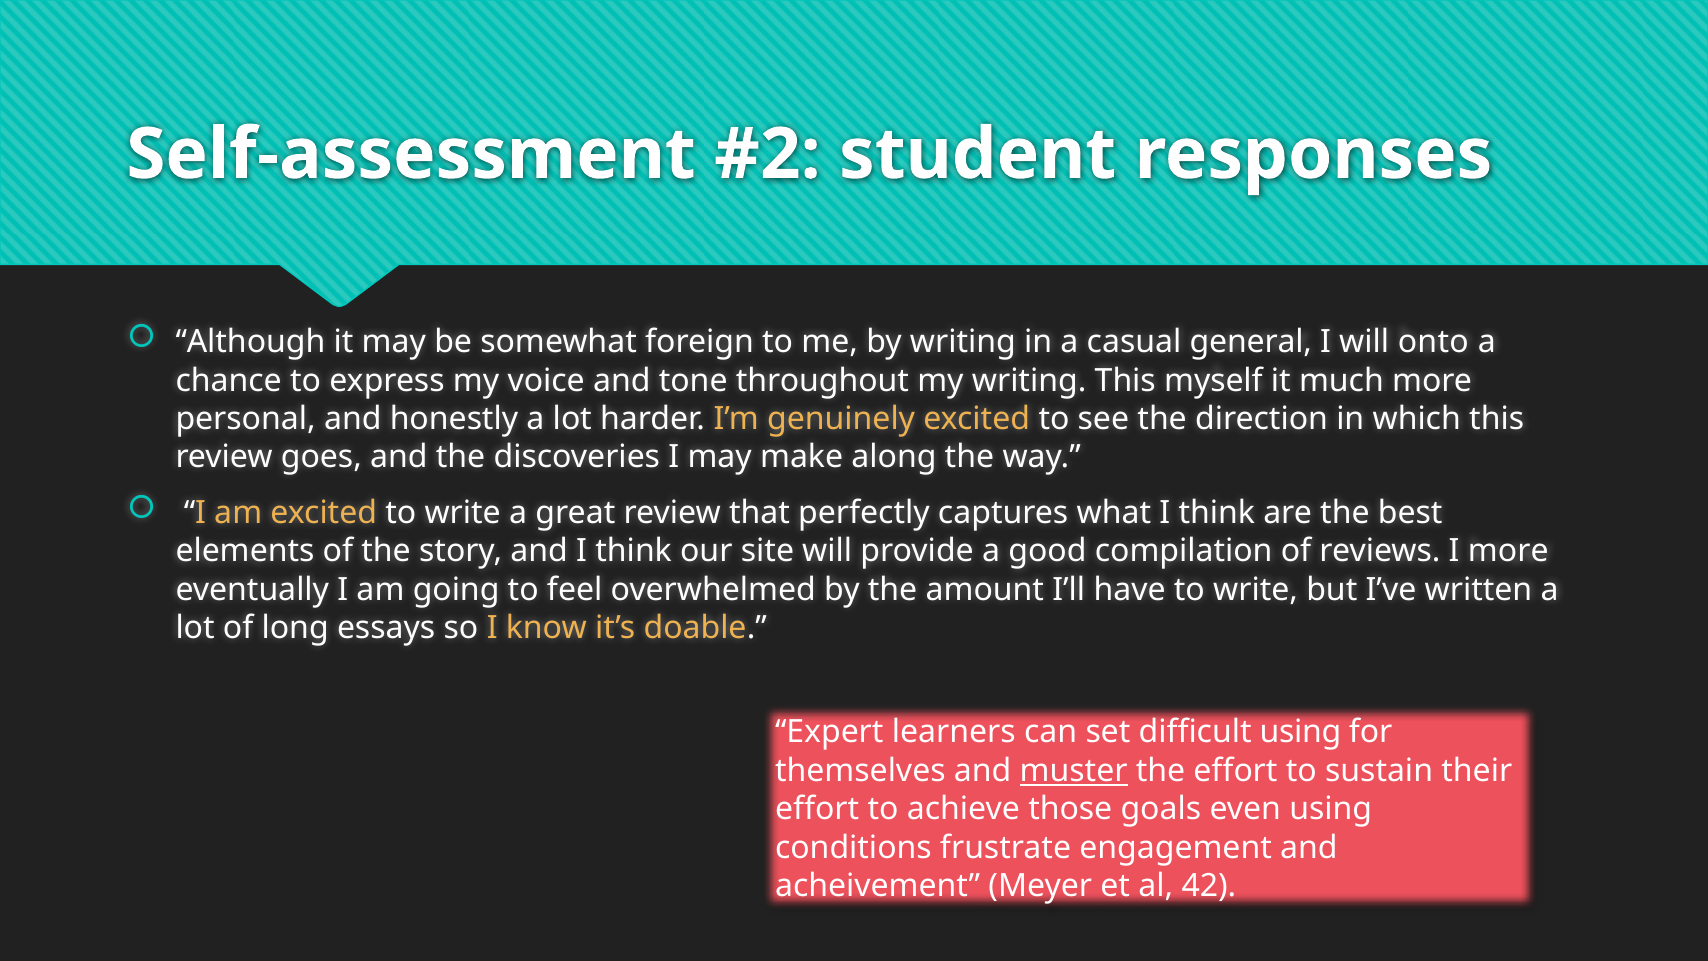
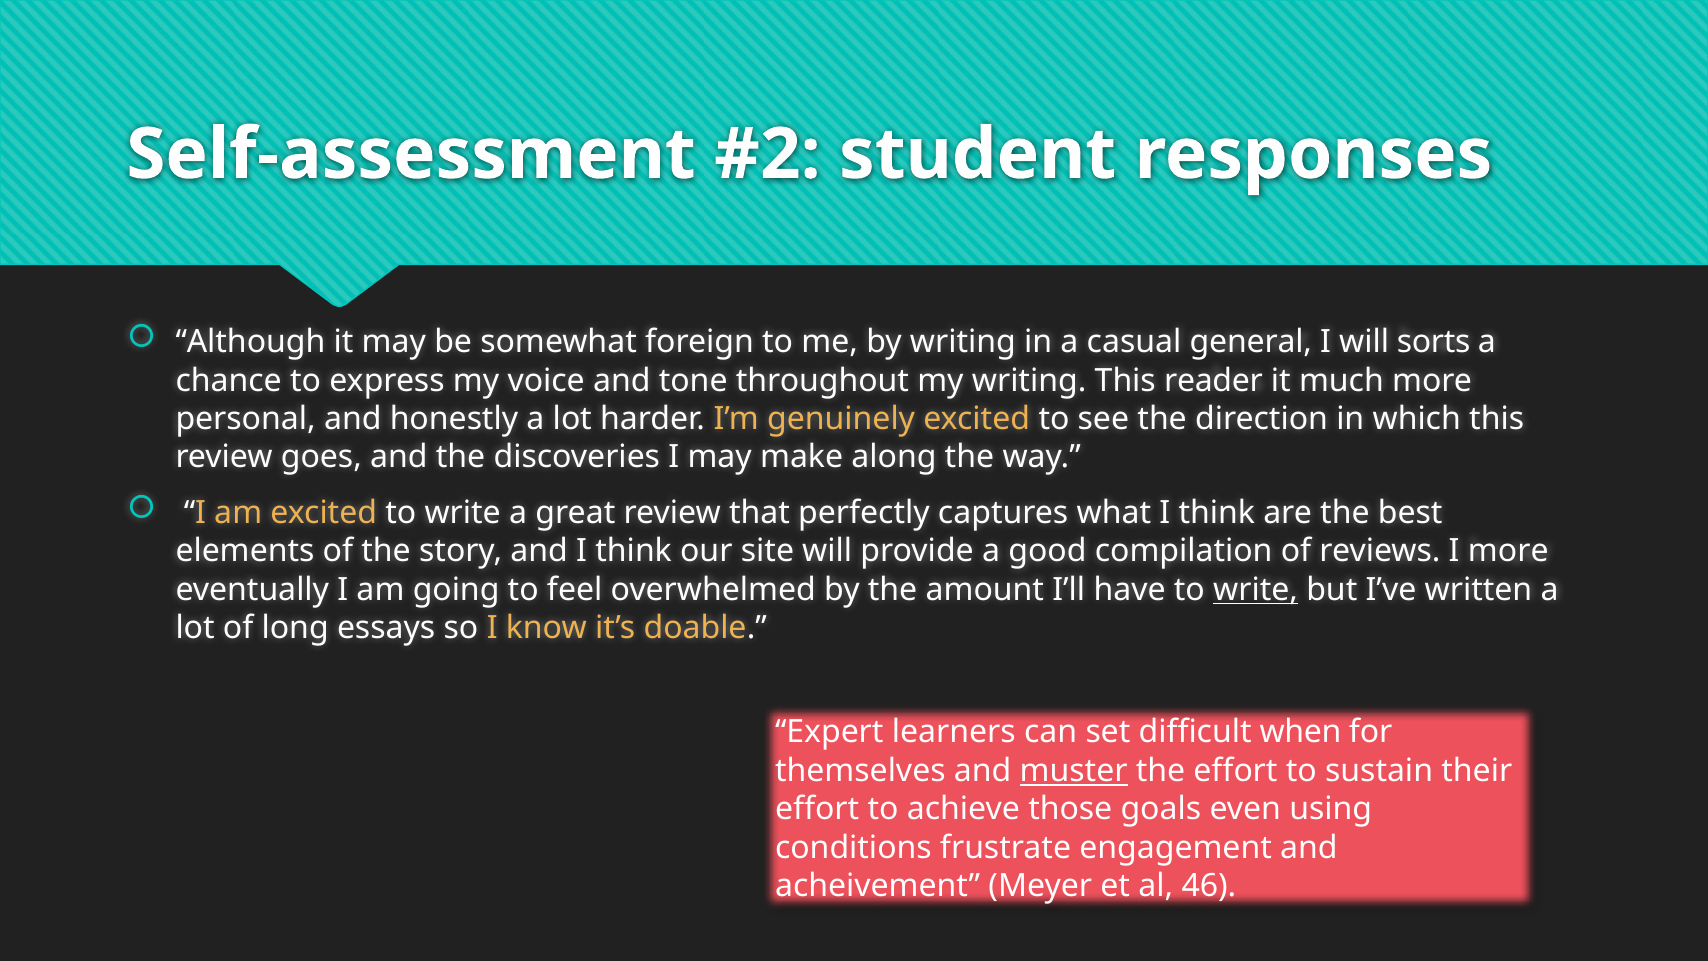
onto: onto -> sorts
myself: myself -> reader
write at (1256, 590) underline: none -> present
difficult using: using -> when
42: 42 -> 46
